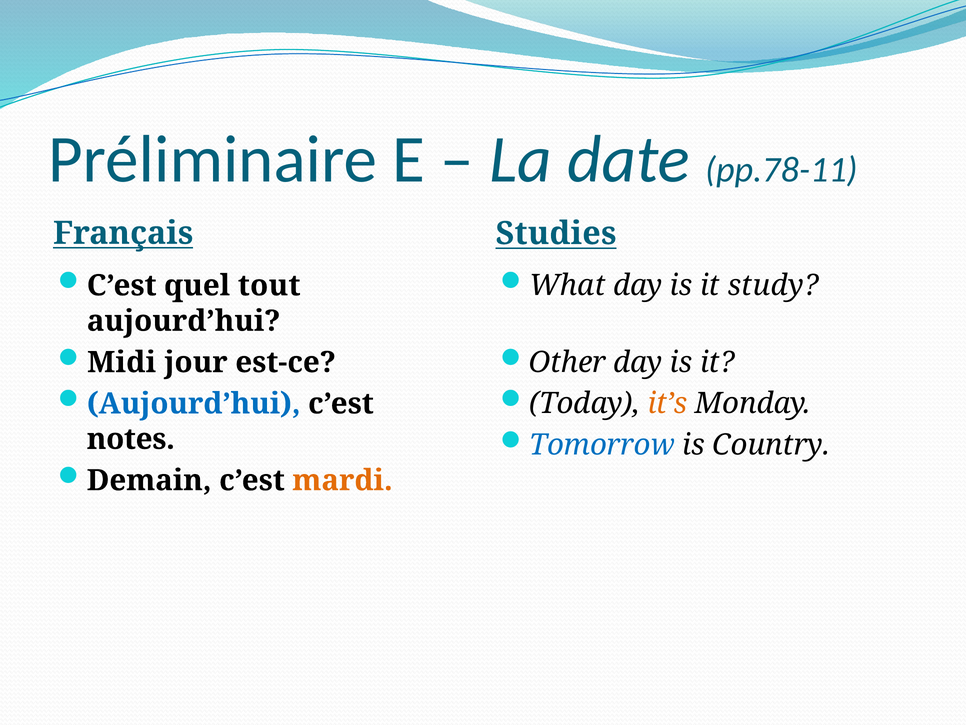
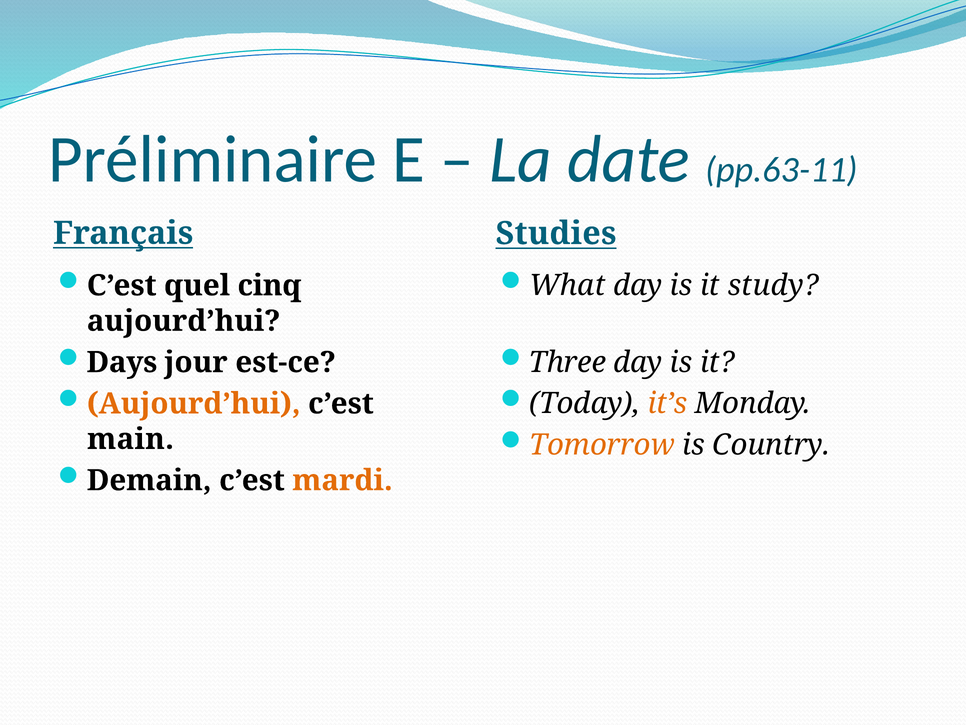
pp.78-11: pp.78-11 -> pp.63-11
tout: tout -> cinq
Midi: Midi -> Days
Other: Other -> Three
Aujourd’hui at (194, 403) colour: blue -> orange
Tomorrow colour: blue -> orange
notes: notes -> main
